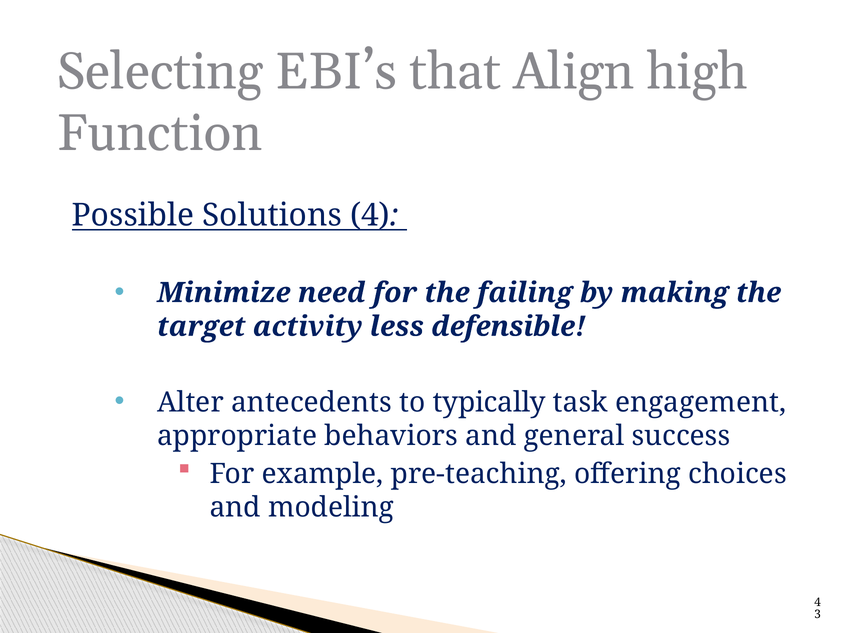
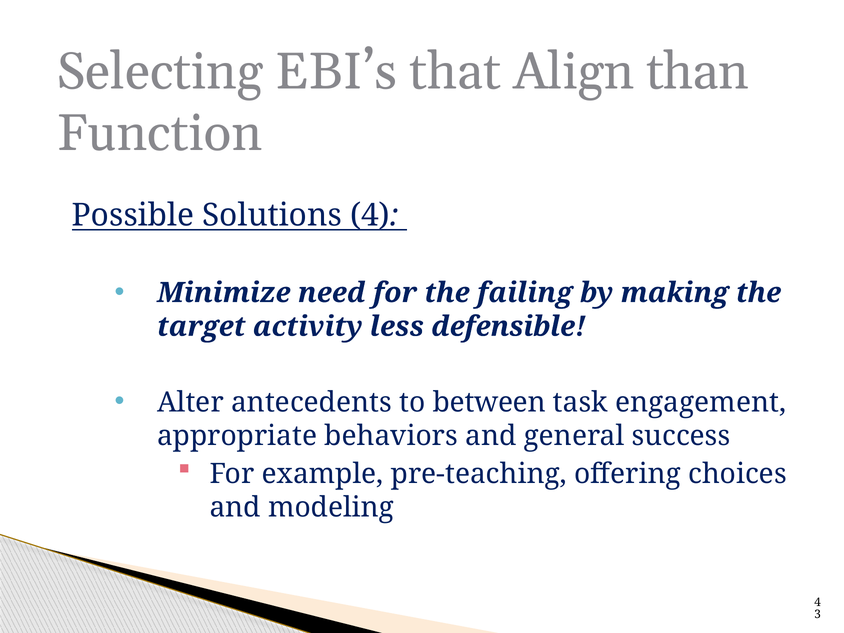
high: high -> than
typically: typically -> between
